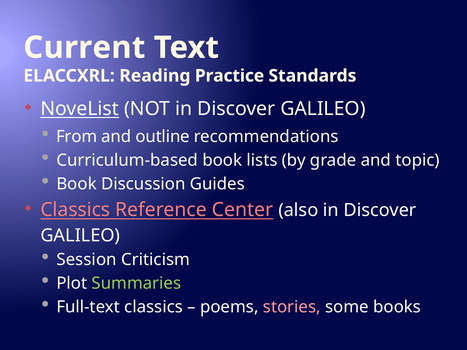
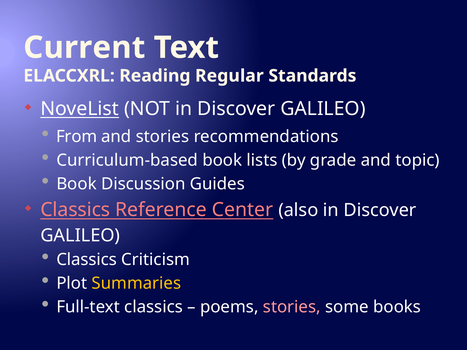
Practice: Practice -> Regular
and outline: outline -> stories
Session at (87, 260): Session -> Classics
Summaries colour: light green -> yellow
